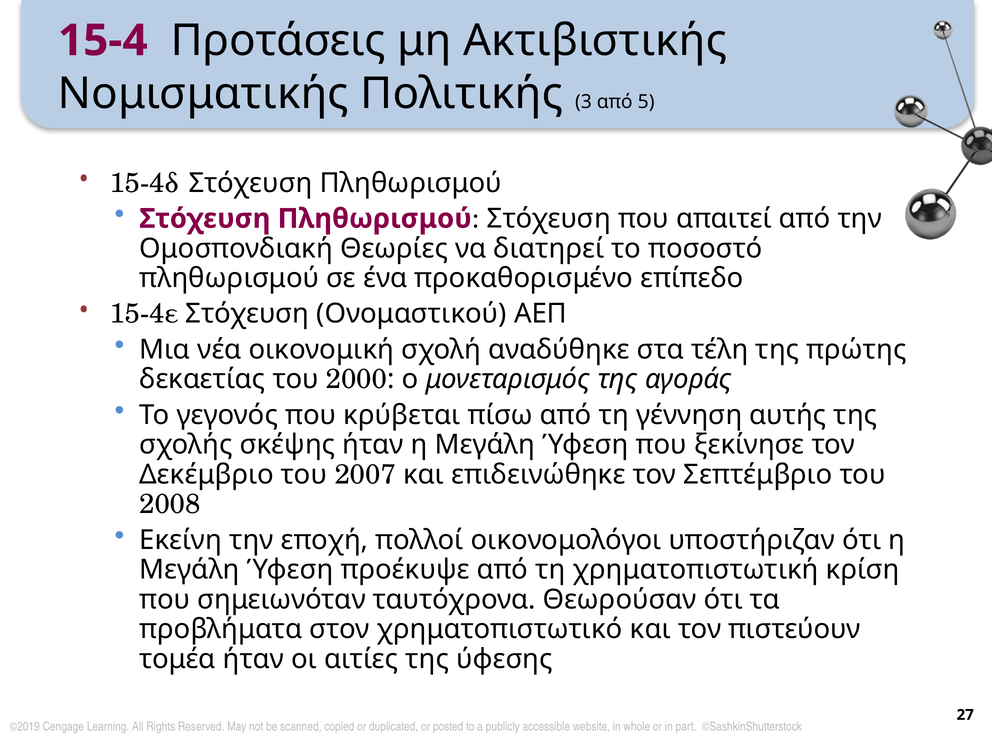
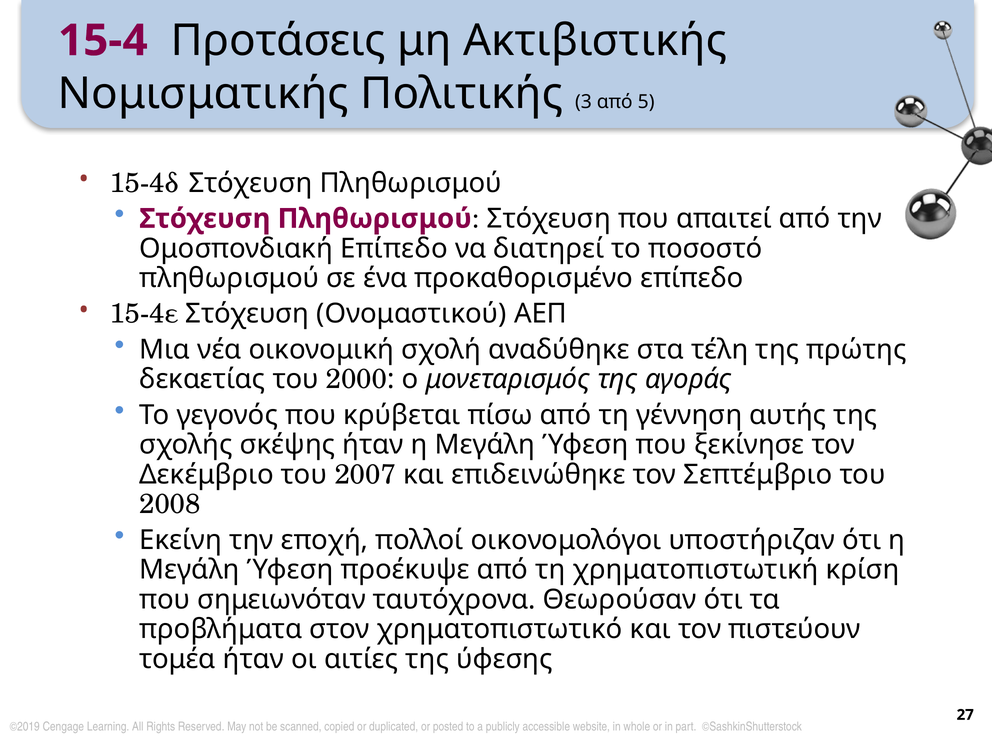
Ομοσπονδιακή Θεωρίες: Θεωρίες -> Επίπεδο
